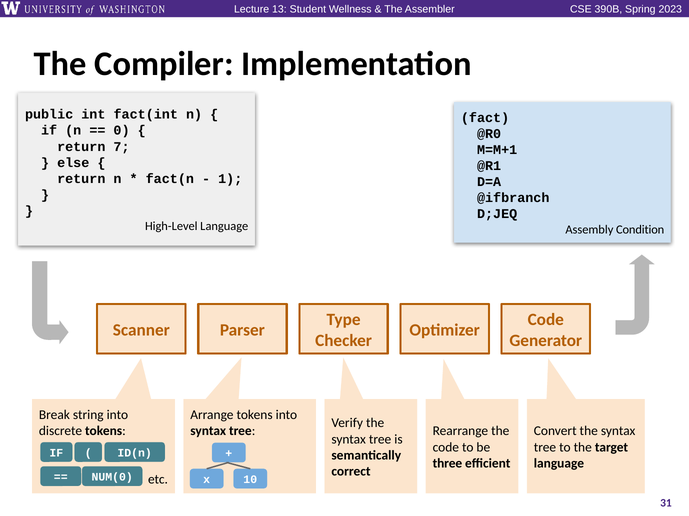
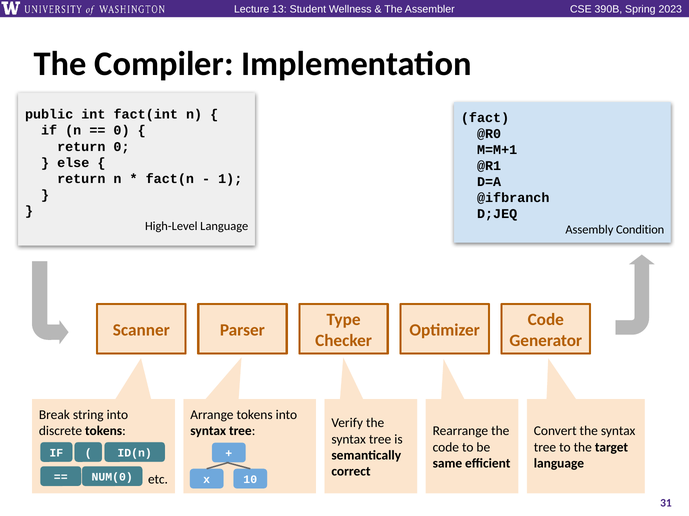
return 7: 7 -> 0
three: three -> same
